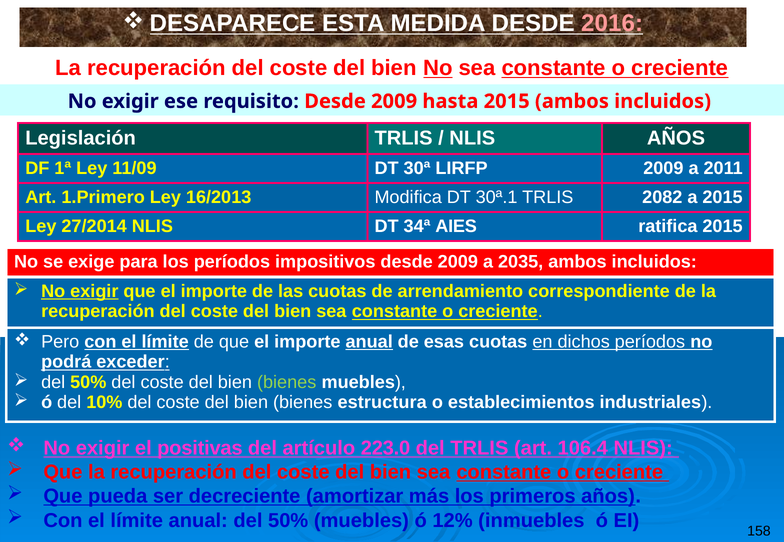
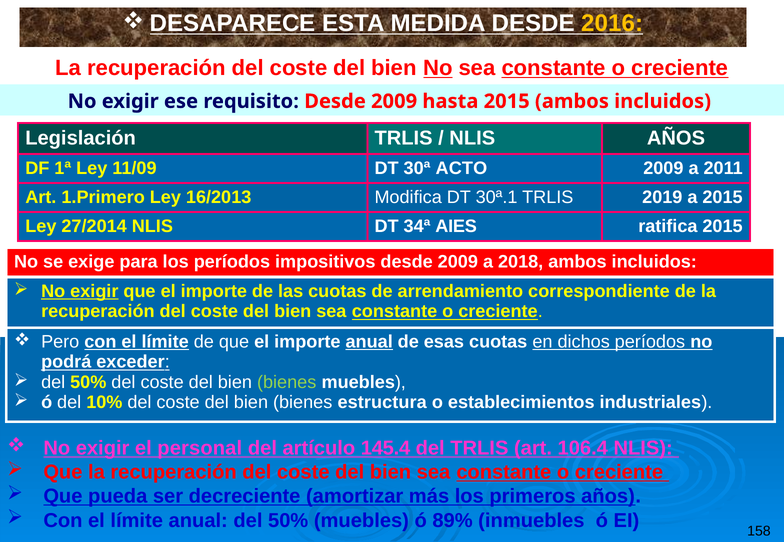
2016 colour: pink -> yellow
LIRFP: LIRFP -> ACTO
2082: 2082 -> 2019
2035: 2035 -> 2018
positivas: positivas -> personal
223.0: 223.0 -> 145.4
12%: 12% -> 89%
